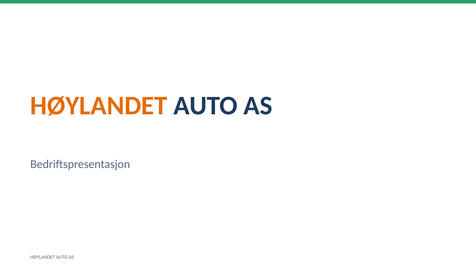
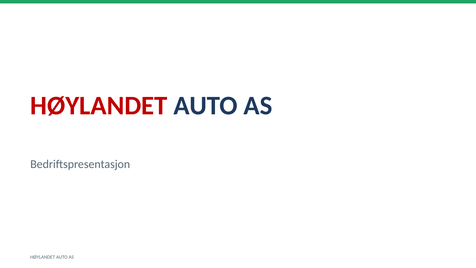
HØYLANDET at (99, 106) colour: orange -> red
